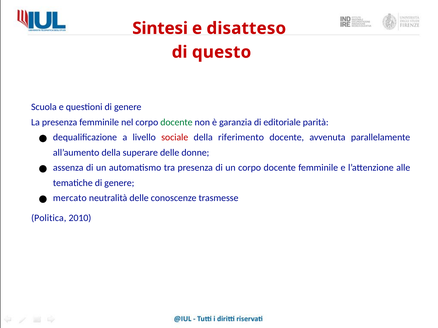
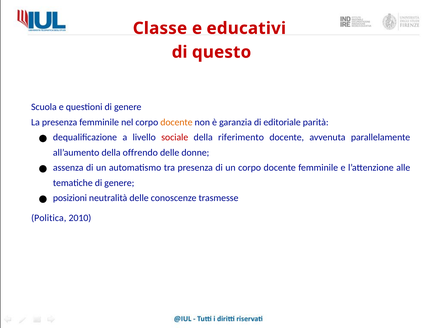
Sintesi: Sintesi -> Classe
disatteso: disatteso -> educativi
docente at (176, 122) colour: green -> orange
superare: superare -> offrendo
mercato: mercato -> posizioni
